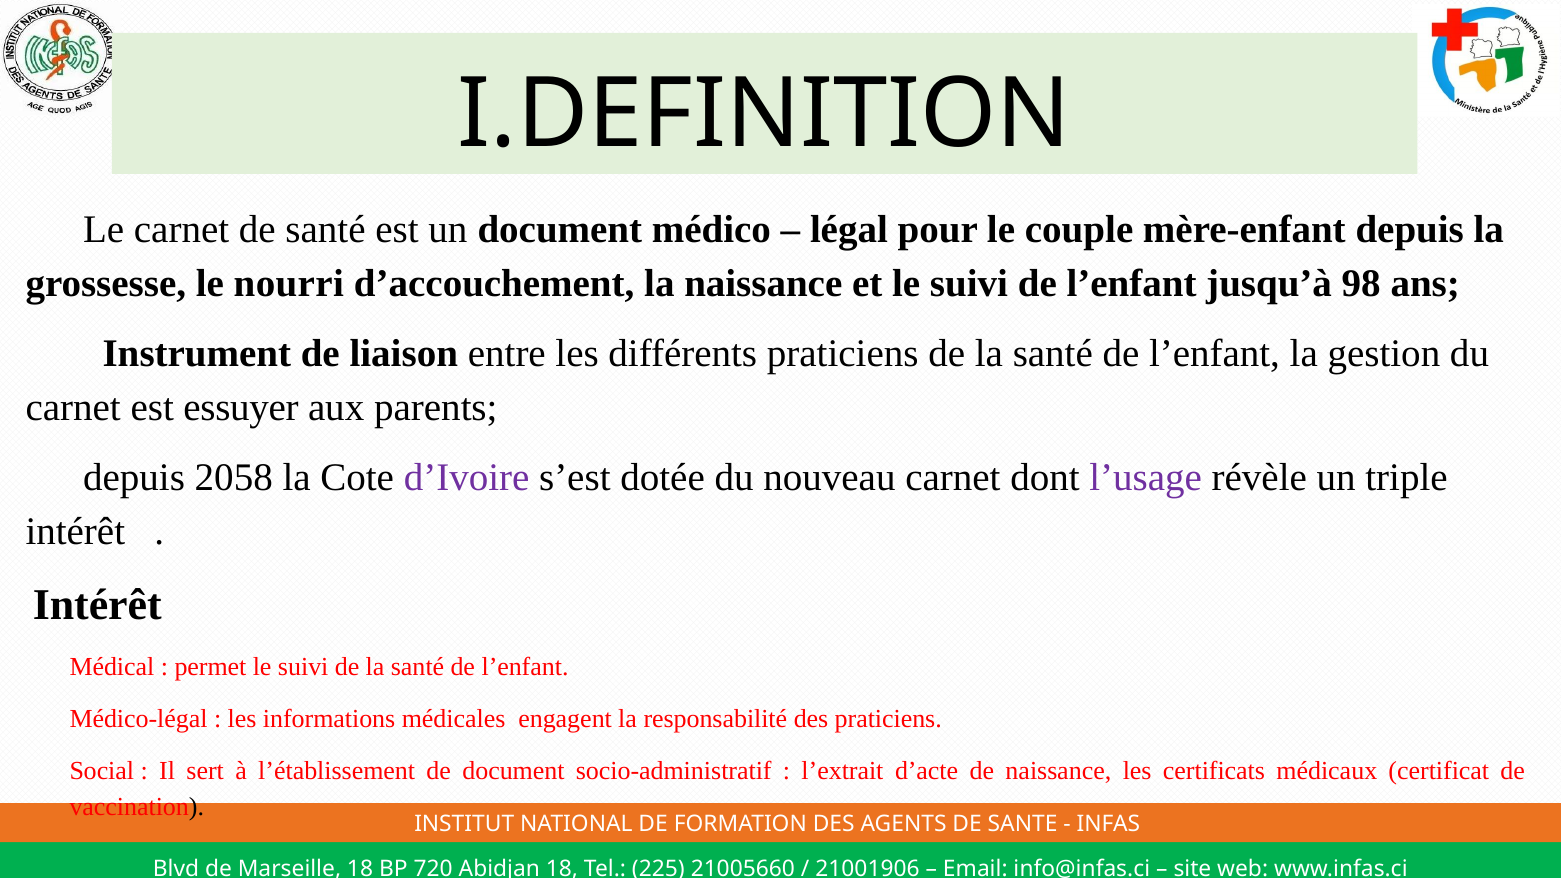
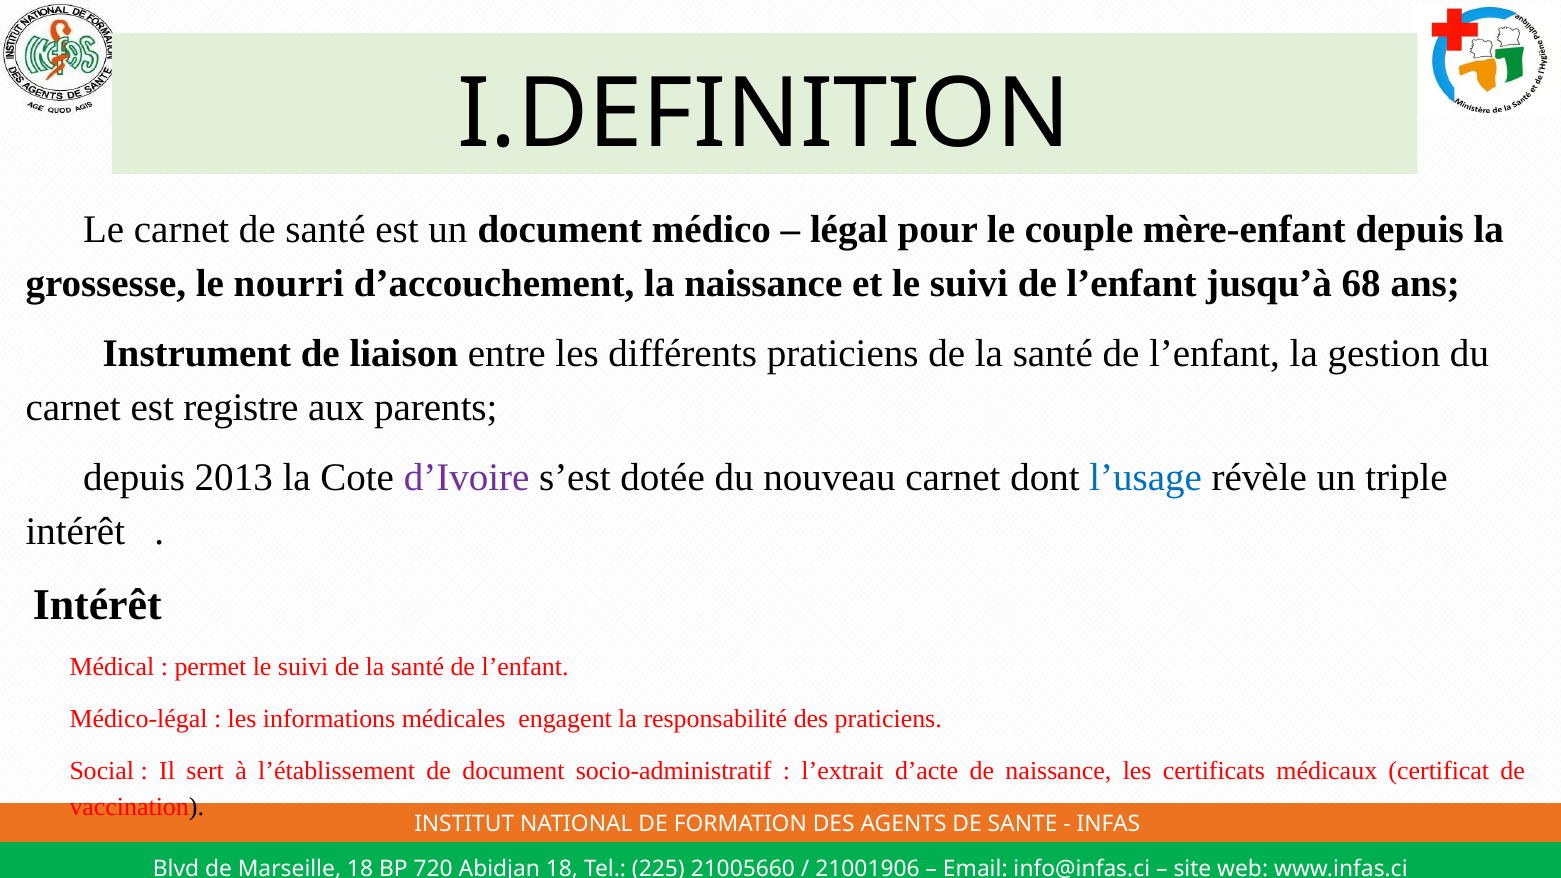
98: 98 -> 68
essuyer: essuyer -> registre
2058: 2058 -> 2013
l’usage colour: purple -> blue
